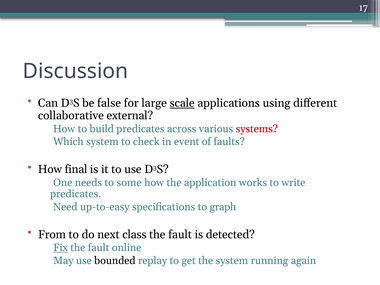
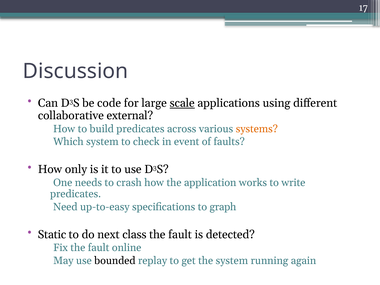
false: false -> code
systems colour: red -> orange
final: final -> only
some: some -> crash
From: From -> Static
Fix underline: present -> none
